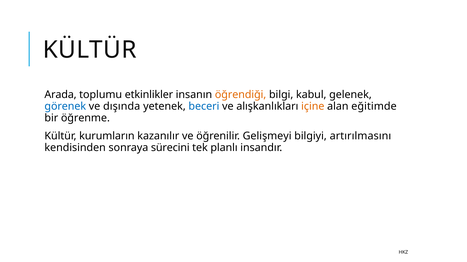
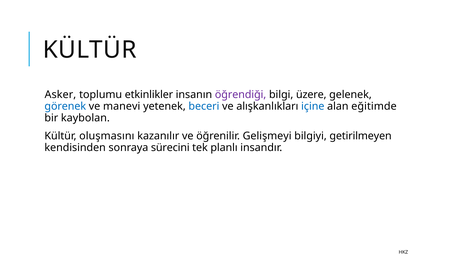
Arada: Arada -> Asker
öğrendiği colour: orange -> purple
kabul: kabul -> üzere
dışında: dışında -> manevi
içine colour: orange -> blue
öğrenme: öğrenme -> kaybolan
kurumların: kurumların -> oluşmasını
artırılmasını: artırılmasını -> getirilmeyen
